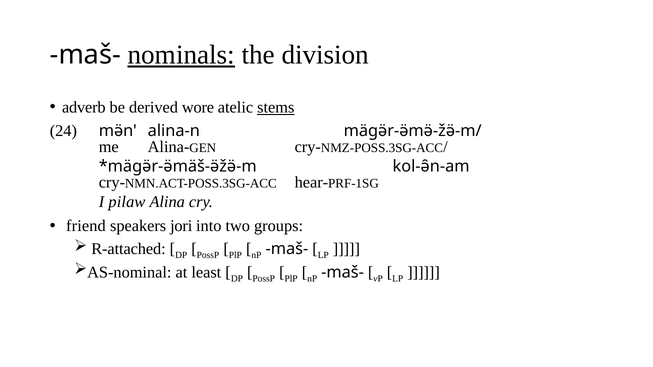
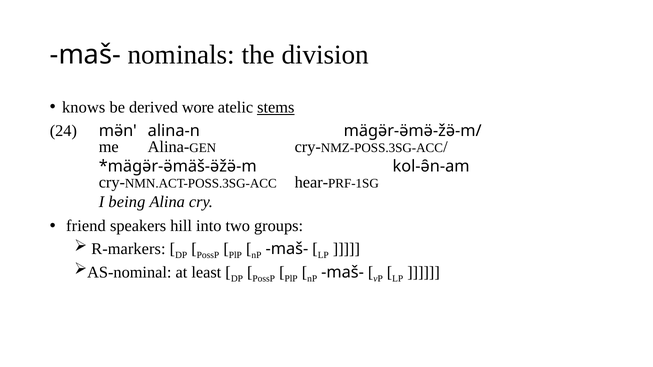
nominals underline: present -> none
adverb: adverb -> knows
pilaw: pilaw -> being
jori: jori -> hill
R-attached: R-attached -> R-markers
